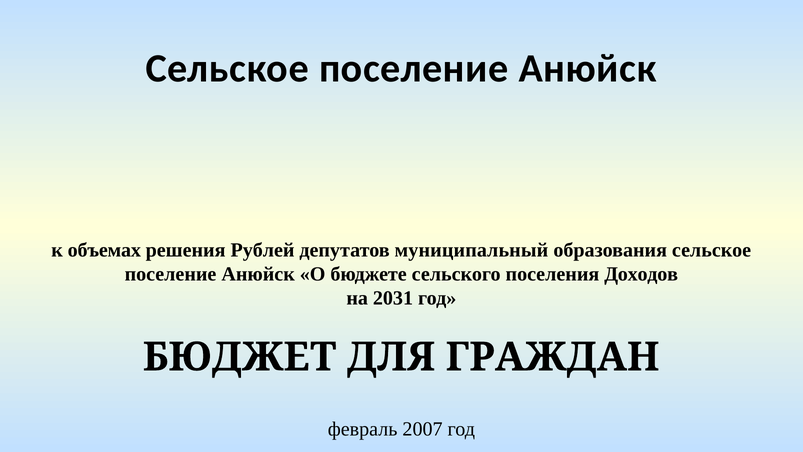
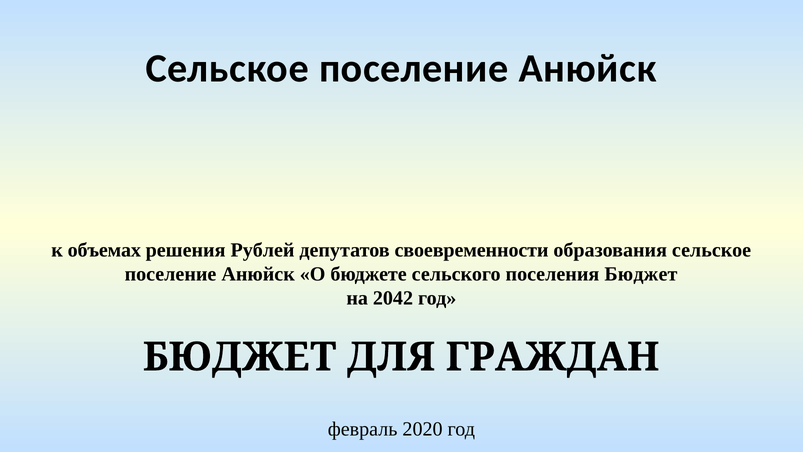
муниципальный: муниципальный -> своевременности
поселения Доходов: Доходов -> Бюджет
2031: 2031 -> 2042
2007: 2007 -> 2020
